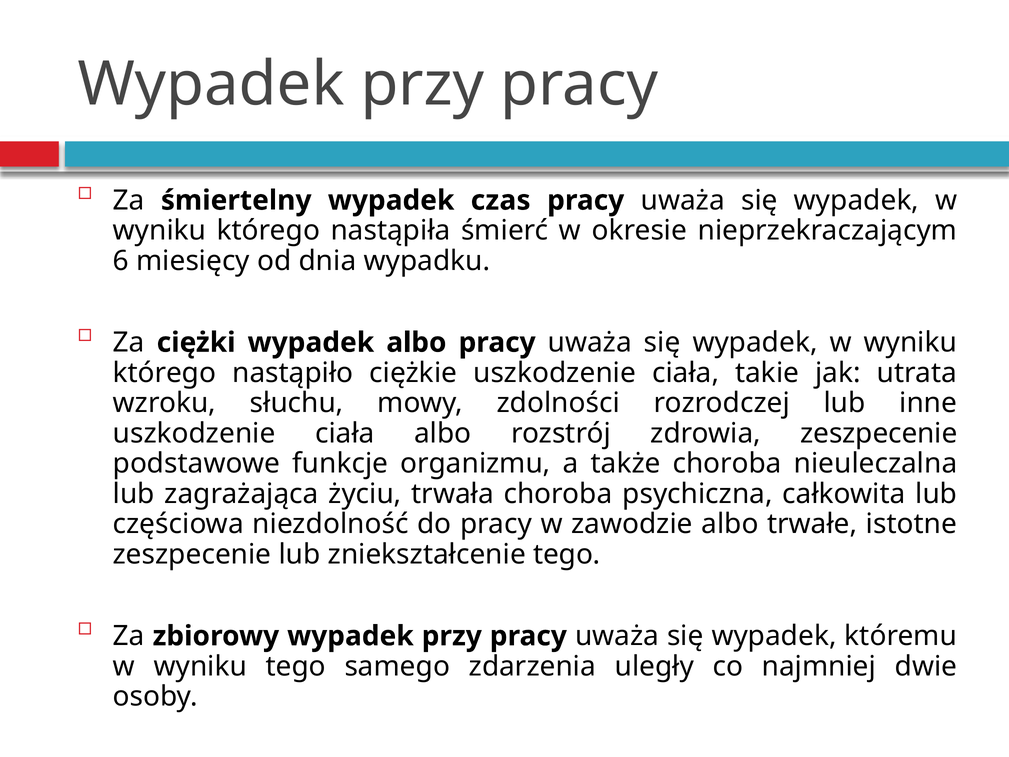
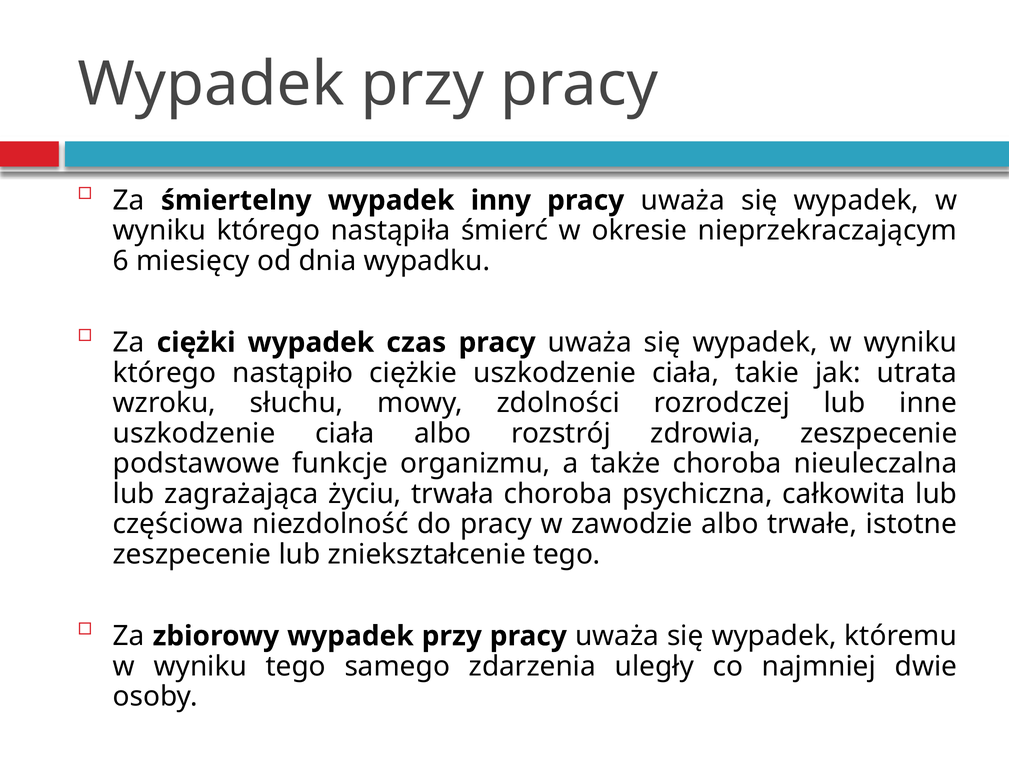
czas: czas -> inny
wypadek albo: albo -> czas
